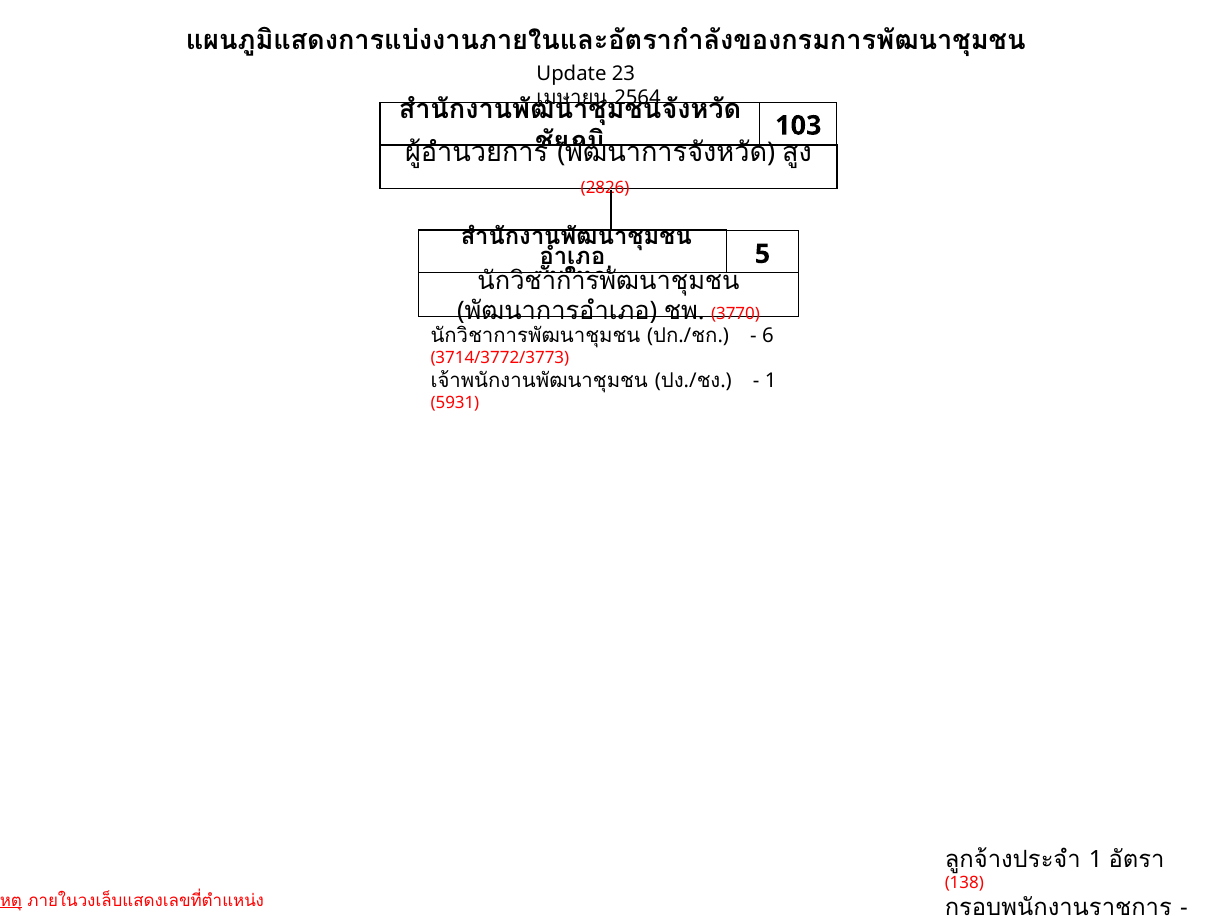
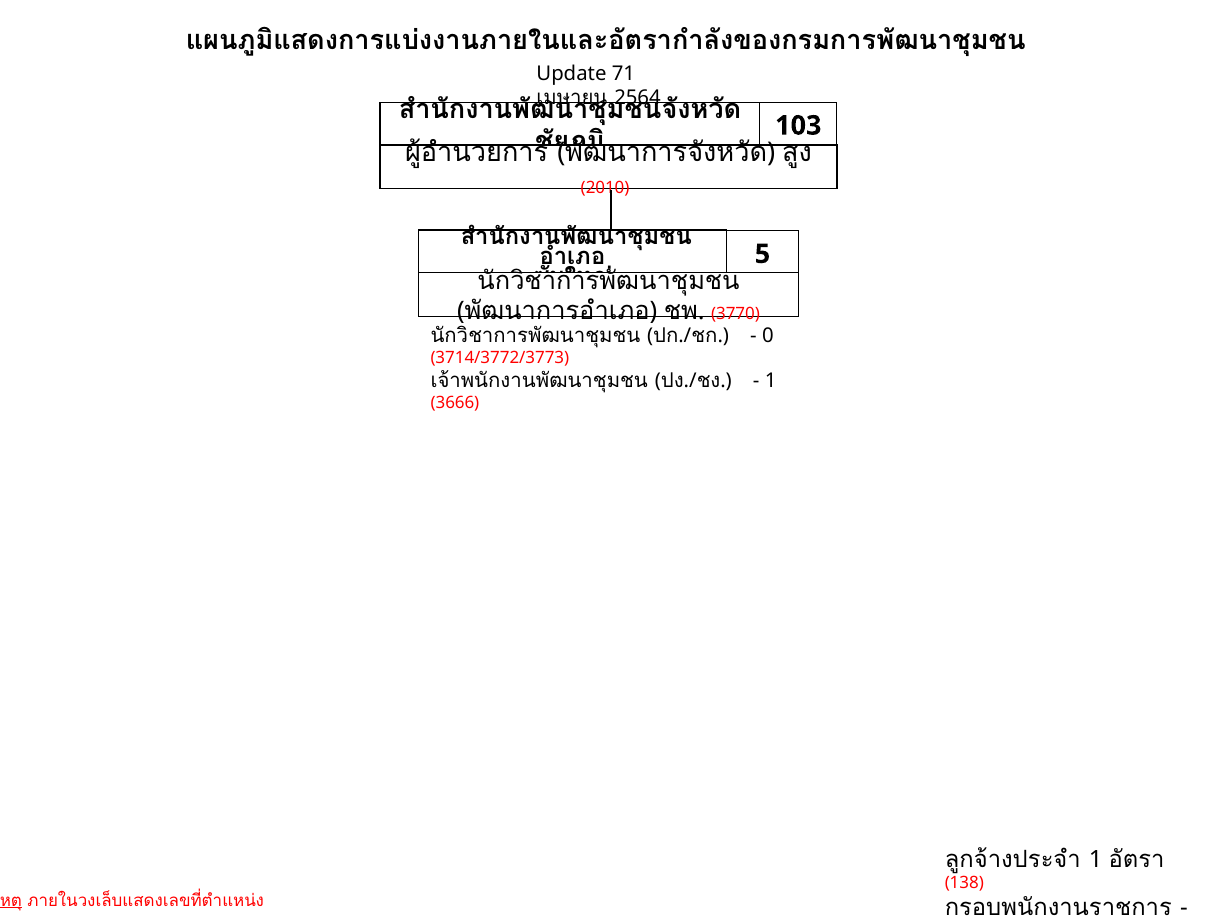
23: 23 -> 71
2826: 2826 -> 2010
6: 6 -> 0
5931: 5931 -> 3666
